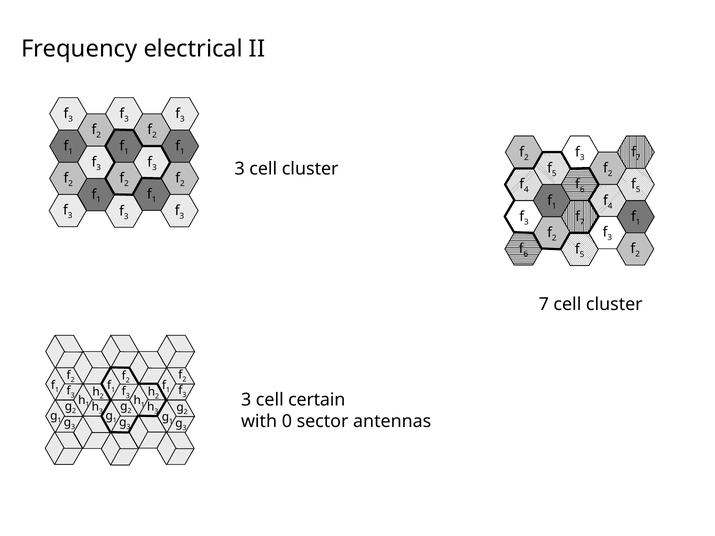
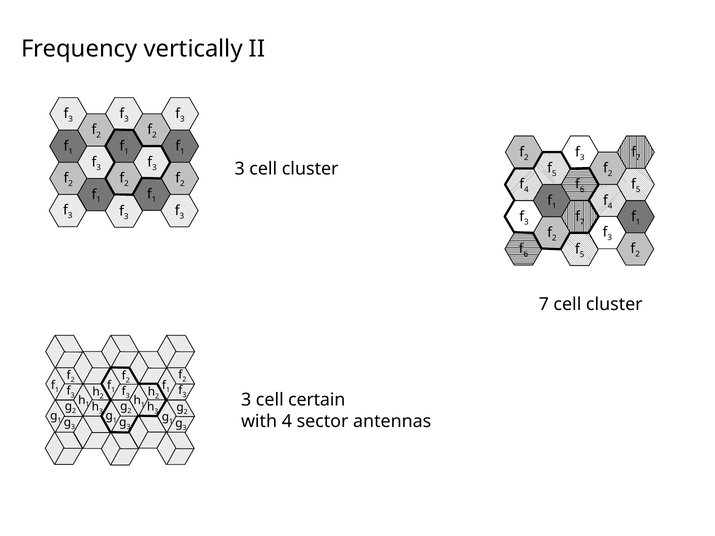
electrical: electrical -> vertically
with 0: 0 -> 4
